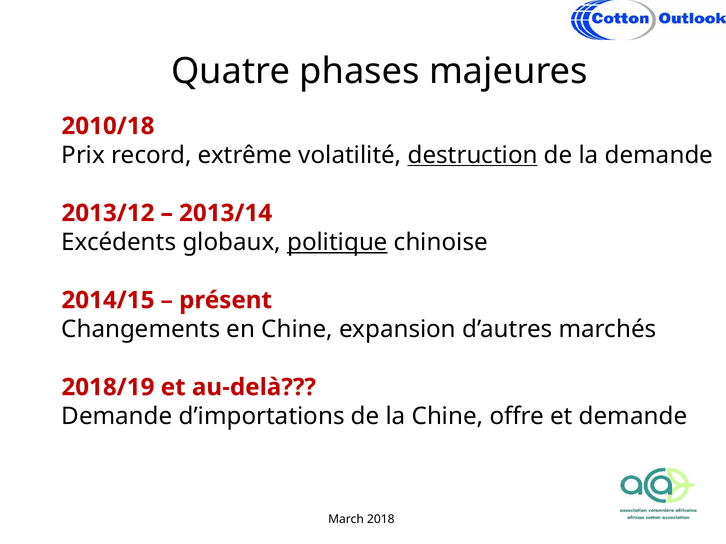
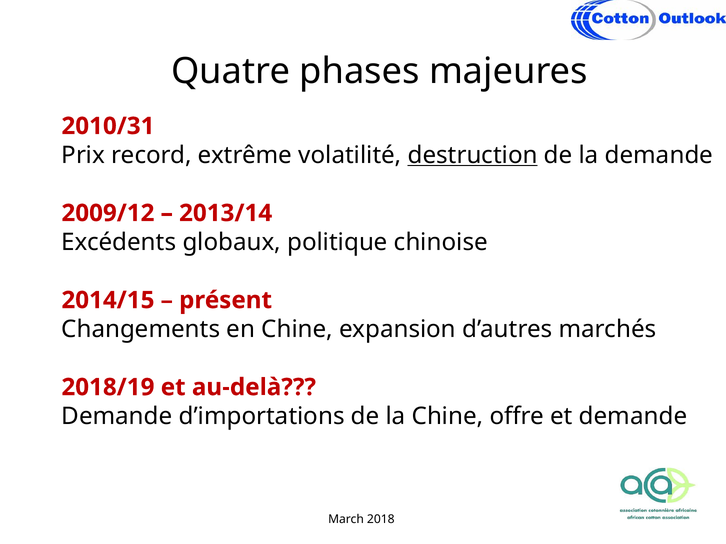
2010/18: 2010/18 -> 2010/31
2013/12: 2013/12 -> 2009/12
politique underline: present -> none
